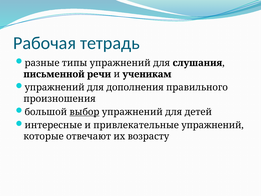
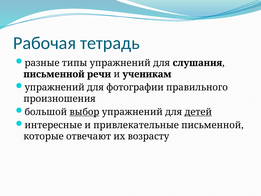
дополнения: дополнения -> фотографии
детей underline: none -> present
привлекательные упражнений: упражнений -> письменной
